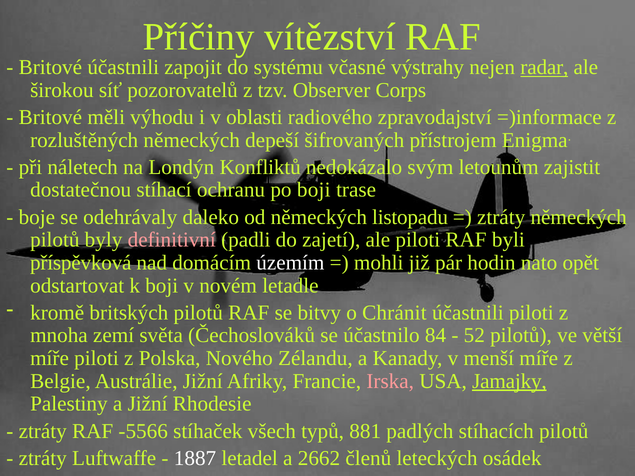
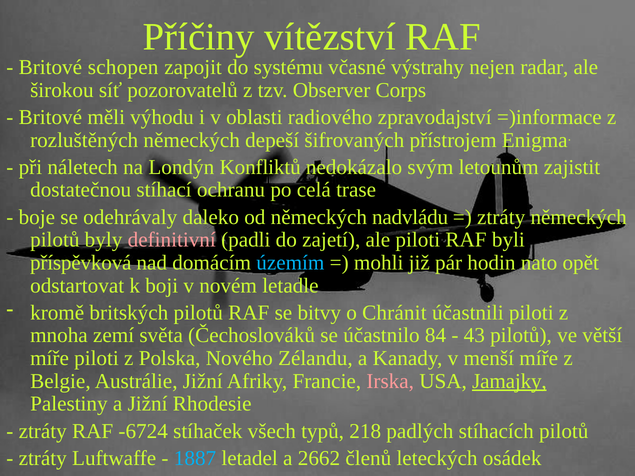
Britové účastnili: účastnili -> schopen
radar underline: present -> none
po boji: boji -> celá
listopadu: listopadu -> nadvládu
územím colour: white -> light blue
52: 52 -> 43
-5566: -5566 -> -6724
881: 881 -> 218
1887 colour: white -> light blue
